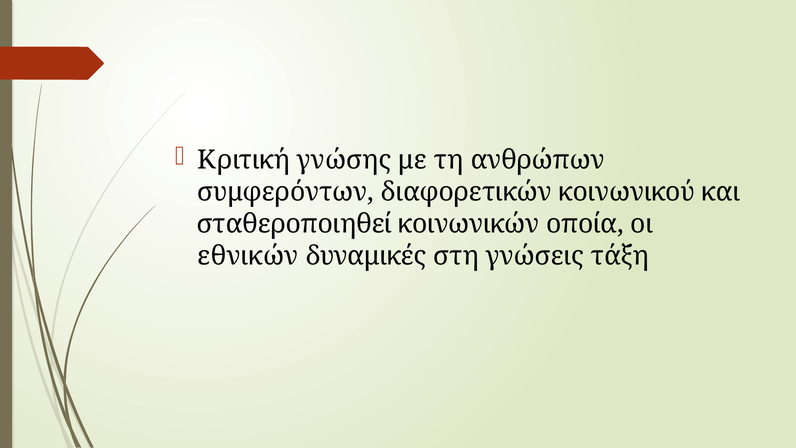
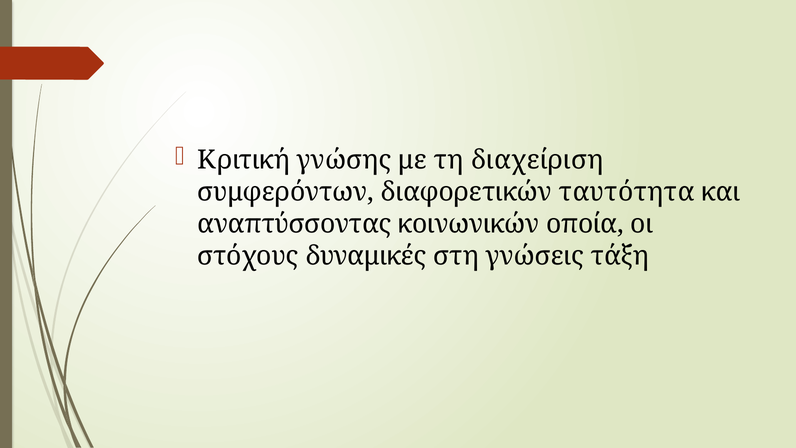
ανθρώπων: ανθρώπων -> διαχείριση
κοινωνικού: κοινωνικού -> ταυτότητα
σταθεροποιηθεί: σταθεροποιηθεί -> αναπτύσσοντας
εθνικών: εθνικών -> στόχους
